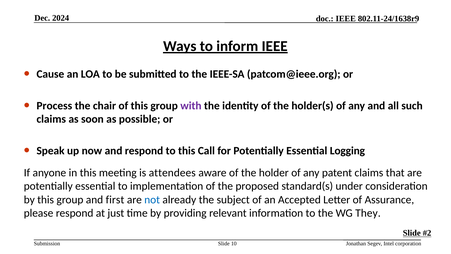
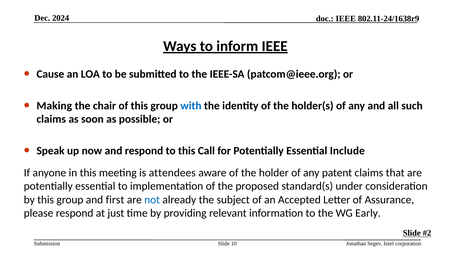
Process: Process -> Making
with colour: purple -> blue
Logging: Logging -> Include
They: They -> Early
